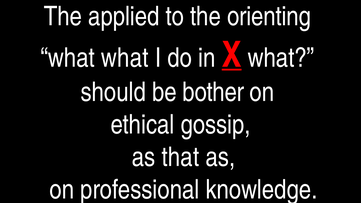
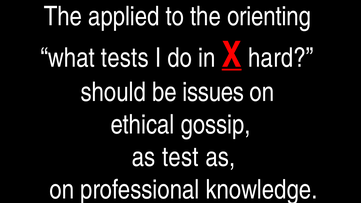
what what: what -> tests
X what: what -> hard
bother: bother -> issues
that: that -> test
